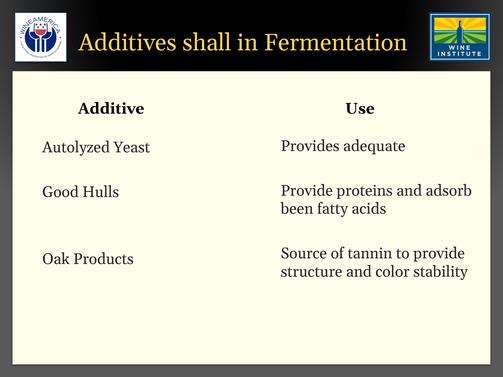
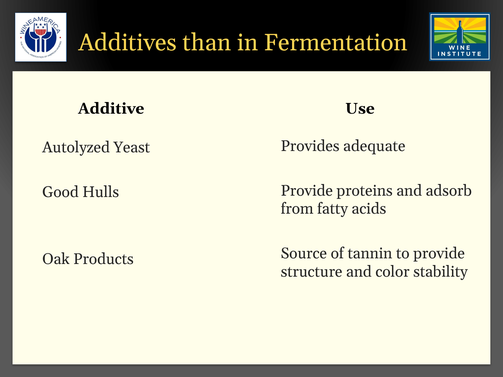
shall: shall -> than
been: been -> from
